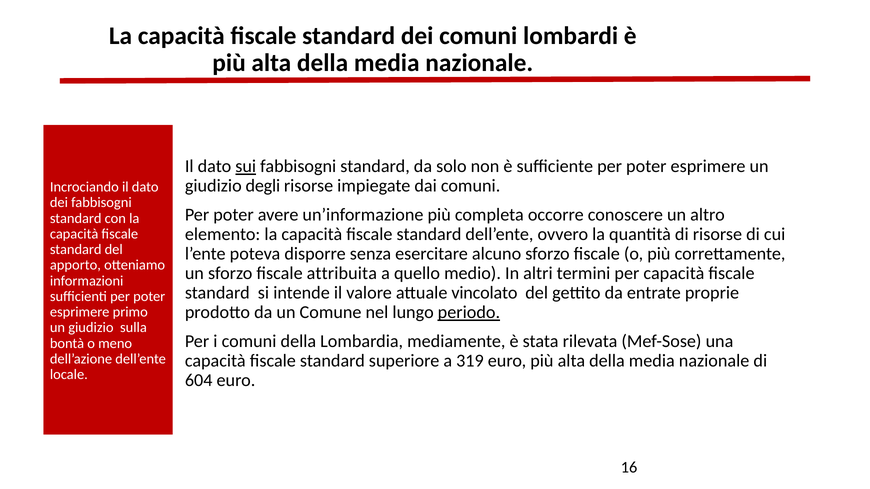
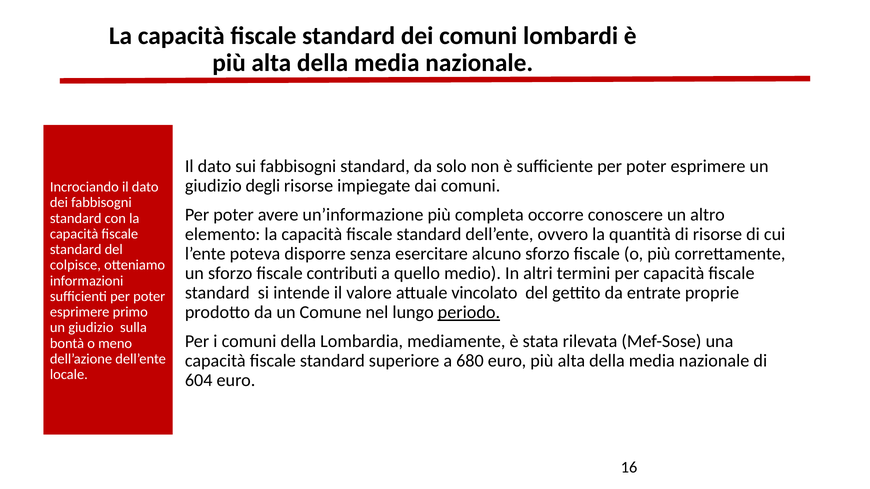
sui underline: present -> none
apporto: apporto -> colpisce
attribuita: attribuita -> contributi
319: 319 -> 680
